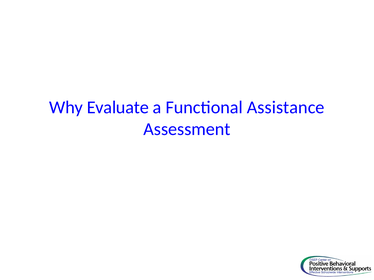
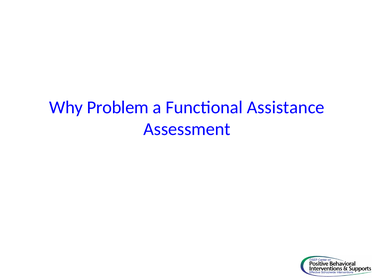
Evaluate: Evaluate -> Problem
